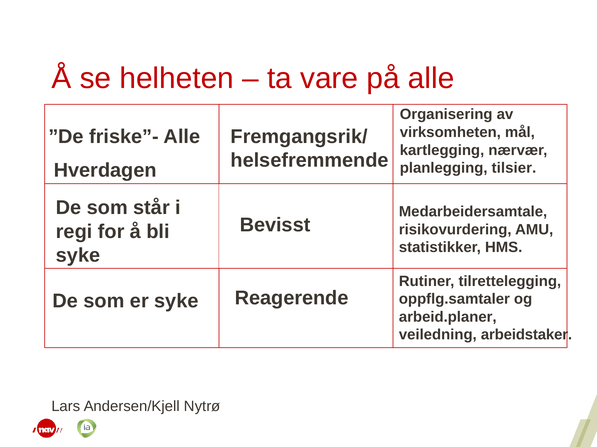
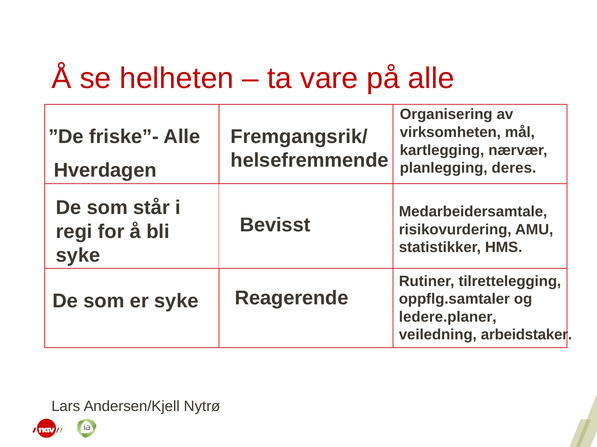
tilsier: tilsier -> deres
arbeid.planer: arbeid.planer -> ledere.planer
